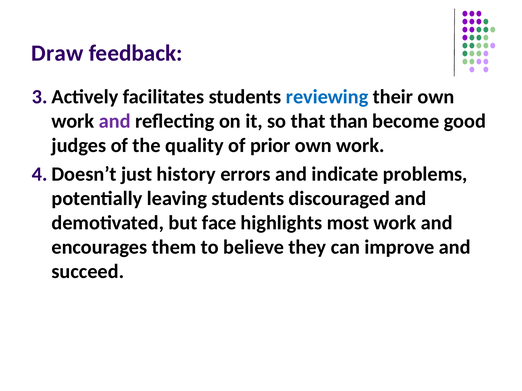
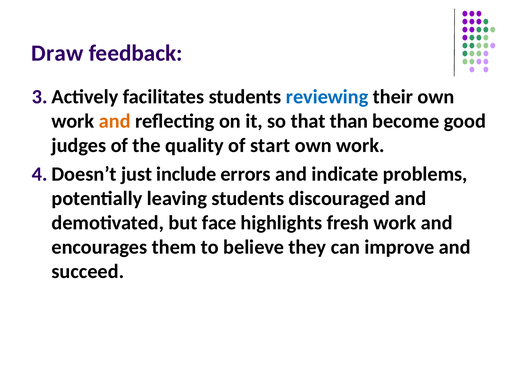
and at (115, 121) colour: purple -> orange
prior: prior -> start
history: history -> include
most: most -> fresh
